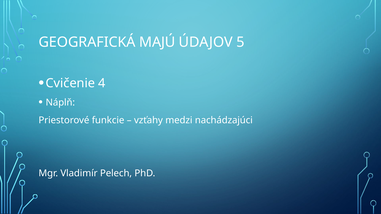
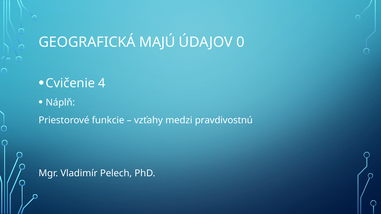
5: 5 -> 0
nachádzajúci: nachádzajúci -> pravdivostnú
